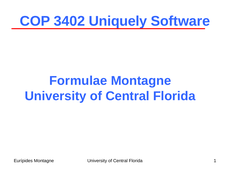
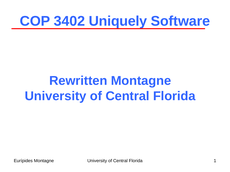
Formulae: Formulae -> Rewritten
